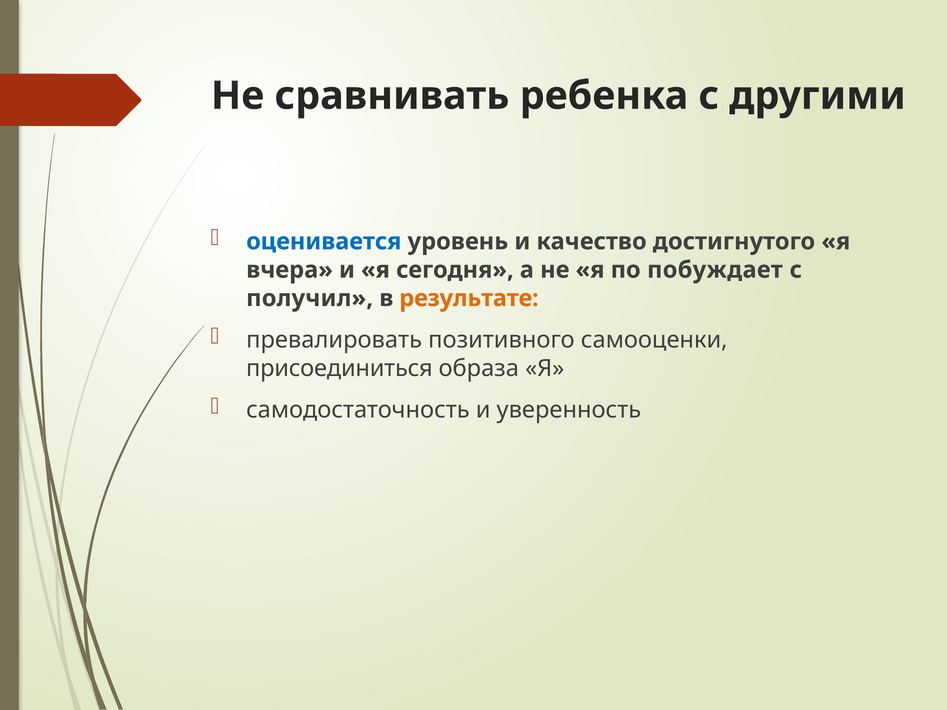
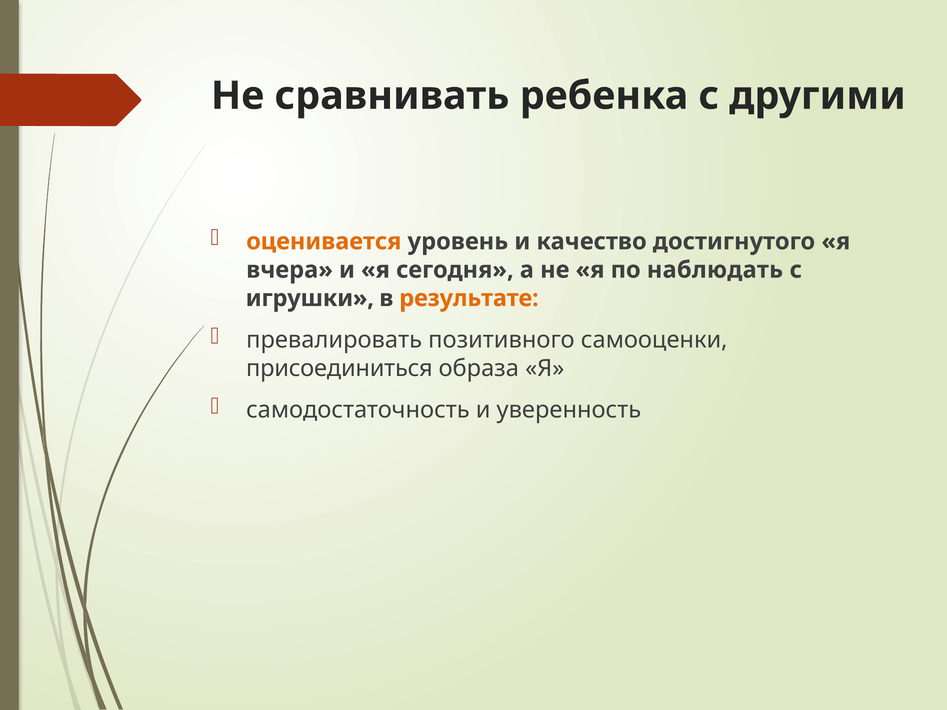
оценивается colour: blue -> orange
побуждает: побуждает -> наблюдать
получил: получил -> игрушки
